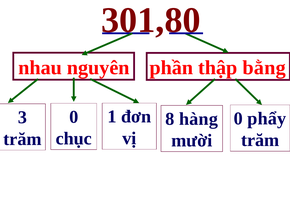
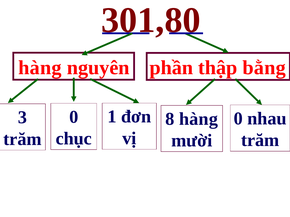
nhau at (40, 68): nhau -> hàng
phẩy: phẩy -> nhau
